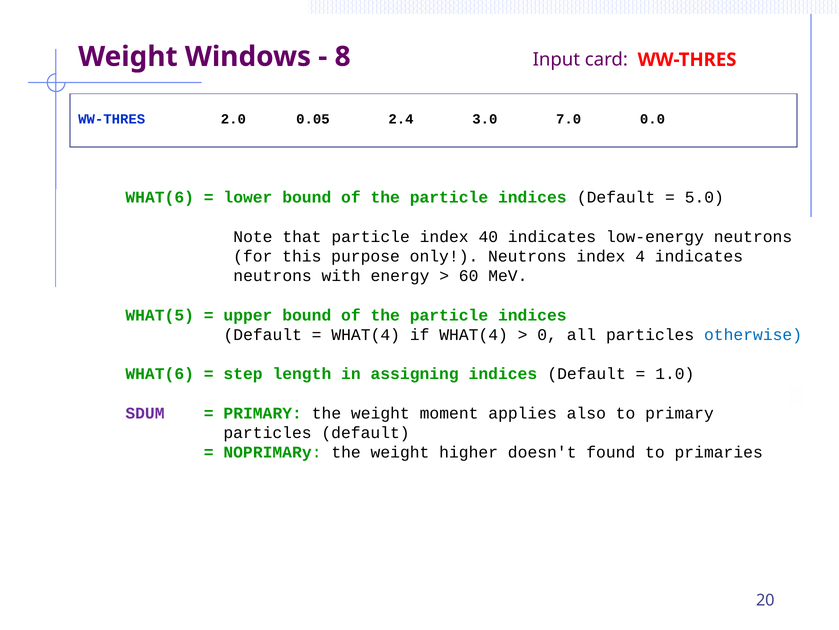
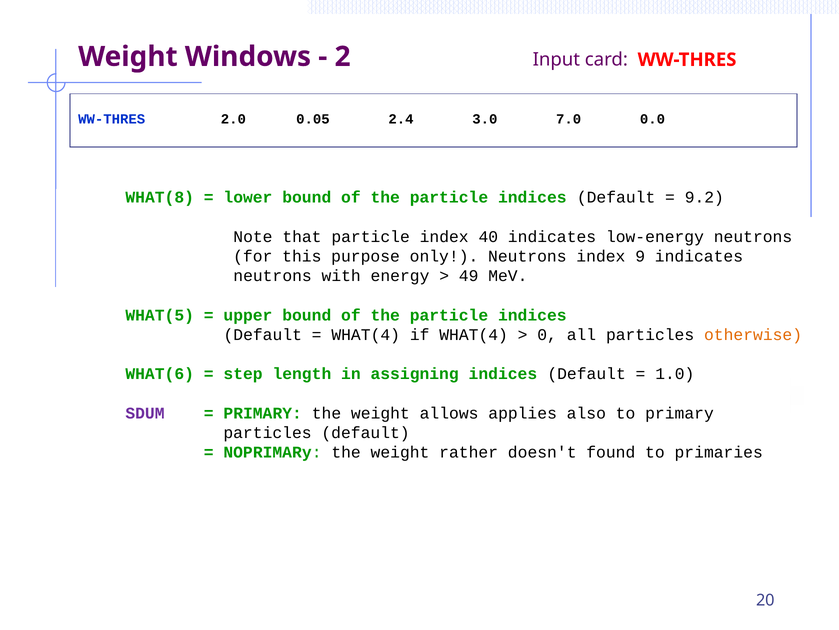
8: 8 -> 2
WHAT(6 at (160, 197): WHAT(6 -> WHAT(8
5.0: 5.0 -> 9.2
4: 4 -> 9
60: 60 -> 49
otherwise colour: blue -> orange
moment: moment -> allows
higher: higher -> rather
